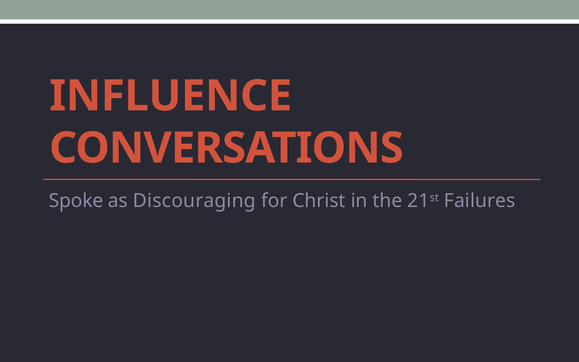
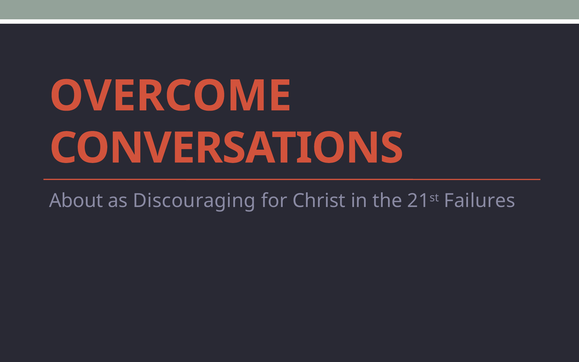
INFLUENCE: INFLUENCE -> OVERCOME
Spoke: Spoke -> About
